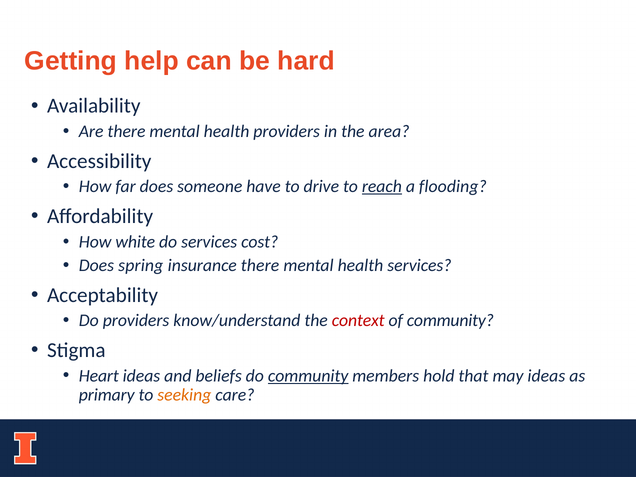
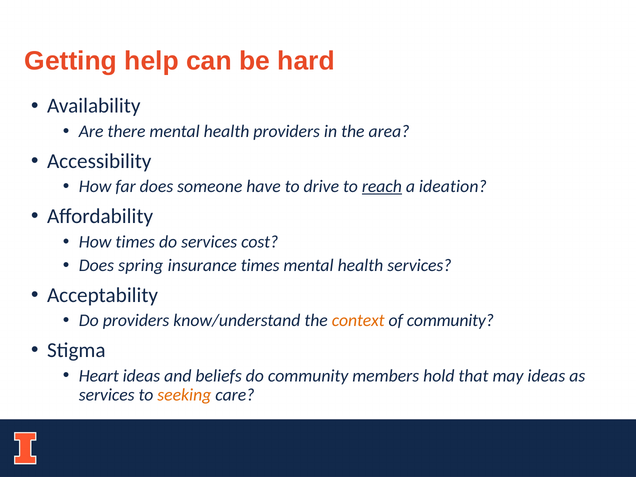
flooding: flooding -> ideation
How white: white -> times
insurance there: there -> times
context colour: red -> orange
community at (308, 376) underline: present -> none
primary at (107, 395): primary -> services
